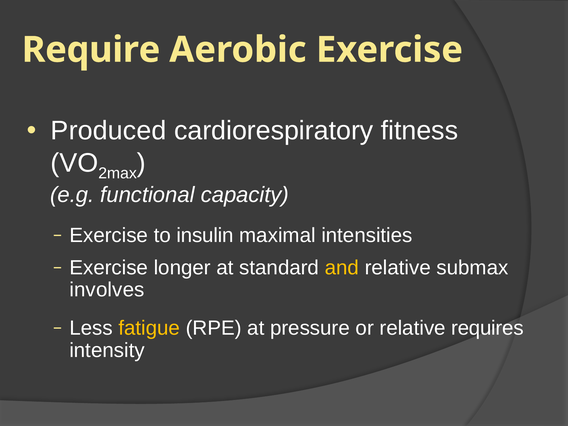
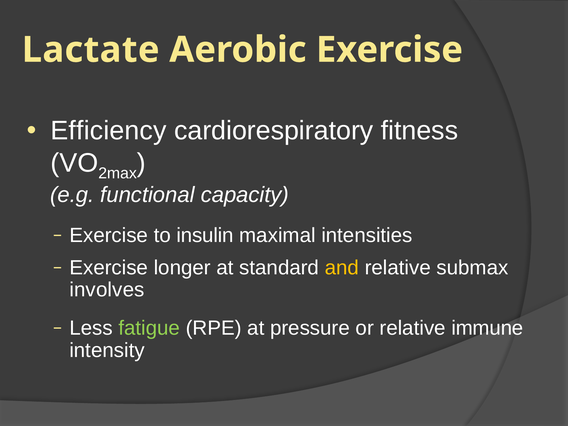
Require: Require -> Lactate
Produced: Produced -> Efficiency
fatigue colour: yellow -> light green
requires: requires -> immune
